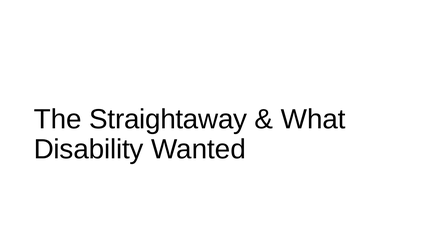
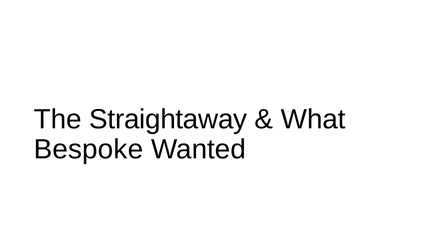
Disability: Disability -> Bespoke
